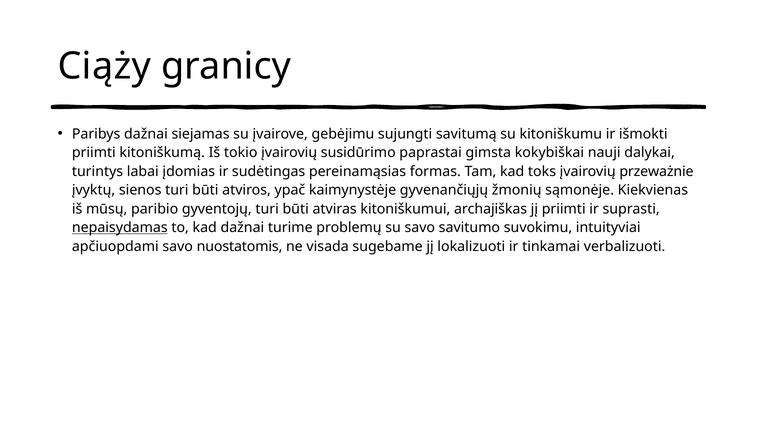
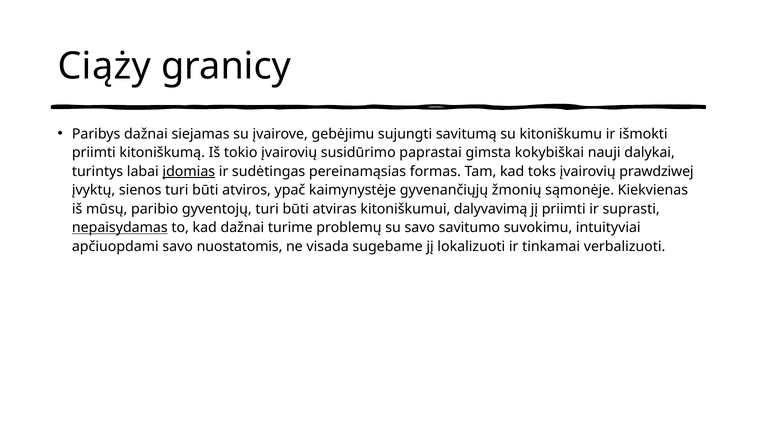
įdomias underline: none -> present
przeważnie: przeważnie -> prawdziwej
archajiškas: archajiškas -> dalyvavimą
